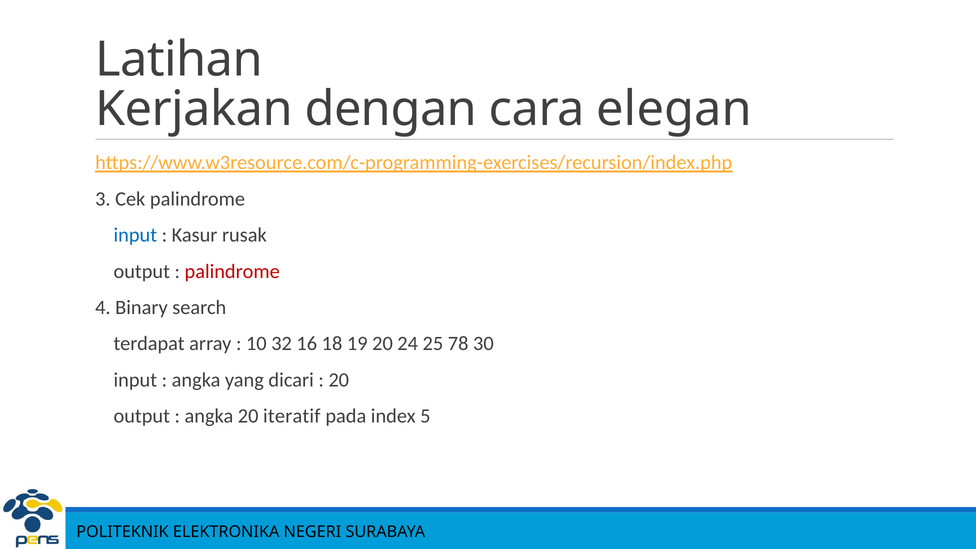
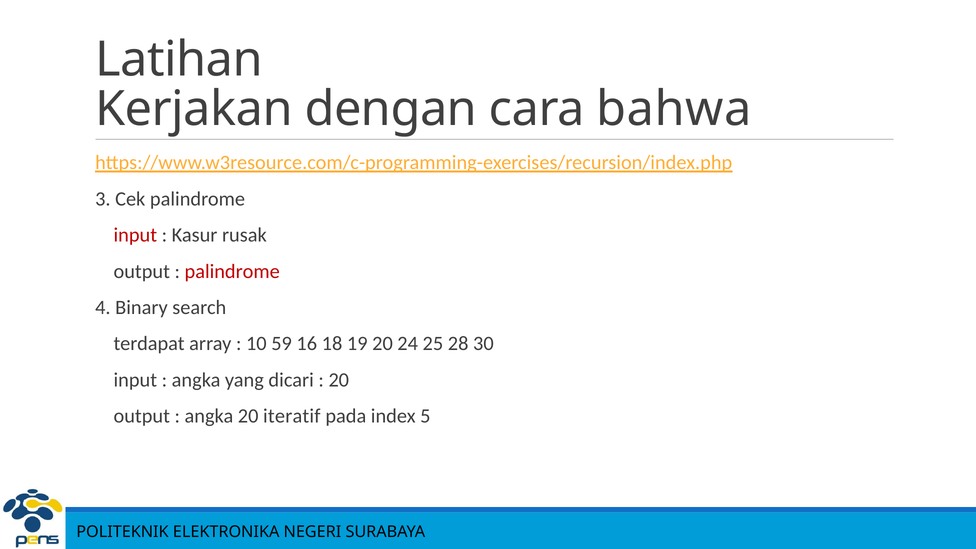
elegan: elegan -> bahwa
input at (135, 235) colour: blue -> red
32: 32 -> 59
78: 78 -> 28
